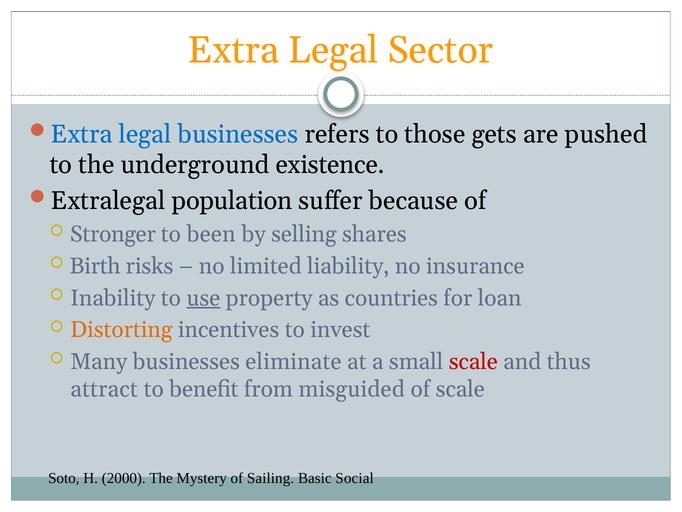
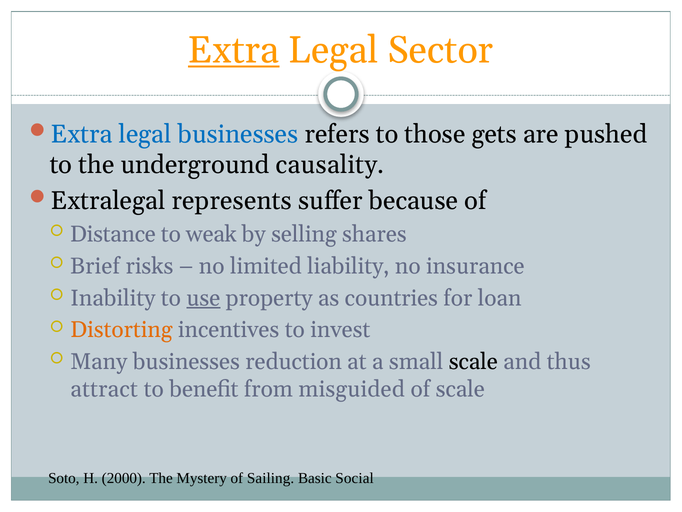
Extra at (234, 50) underline: none -> present
existence: existence -> causality
population: population -> represents
Stronger: Stronger -> Distance
been: been -> weak
Birth: Birth -> Brief
eliminate: eliminate -> reduction
scale at (473, 361) colour: red -> black
